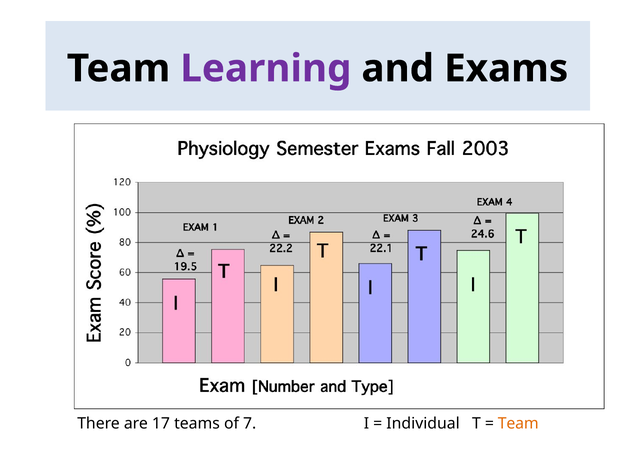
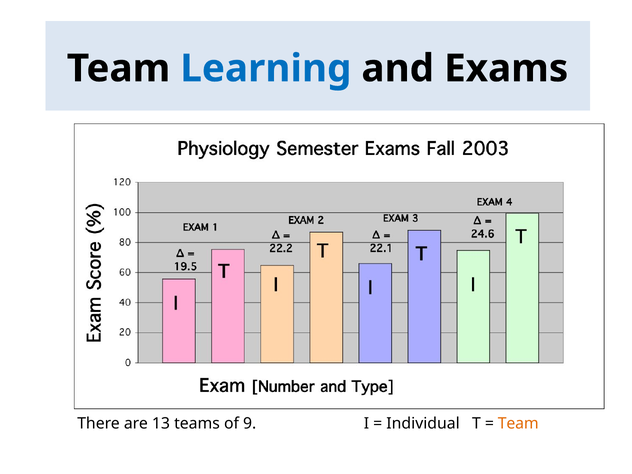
Learning colour: purple -> blue
17: 17 -> 13
7: 7 -> 9
